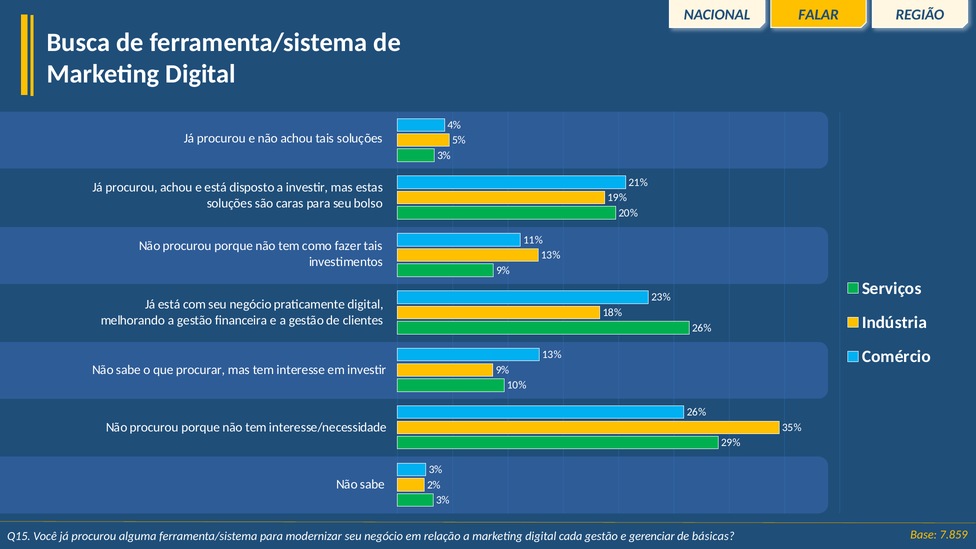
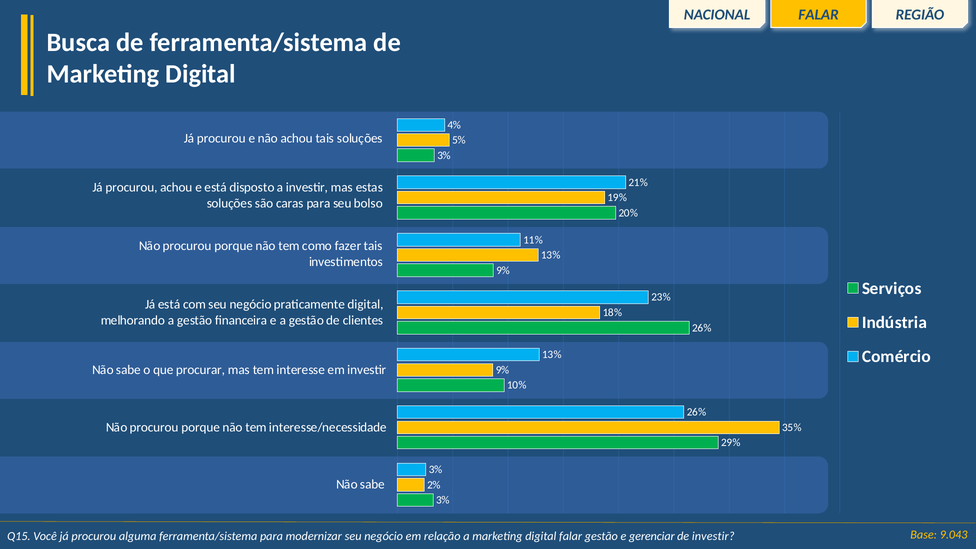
digital cada: cada -> falar
de básicas: básicas -> investir
7.859: 7.859 -> 9.043
